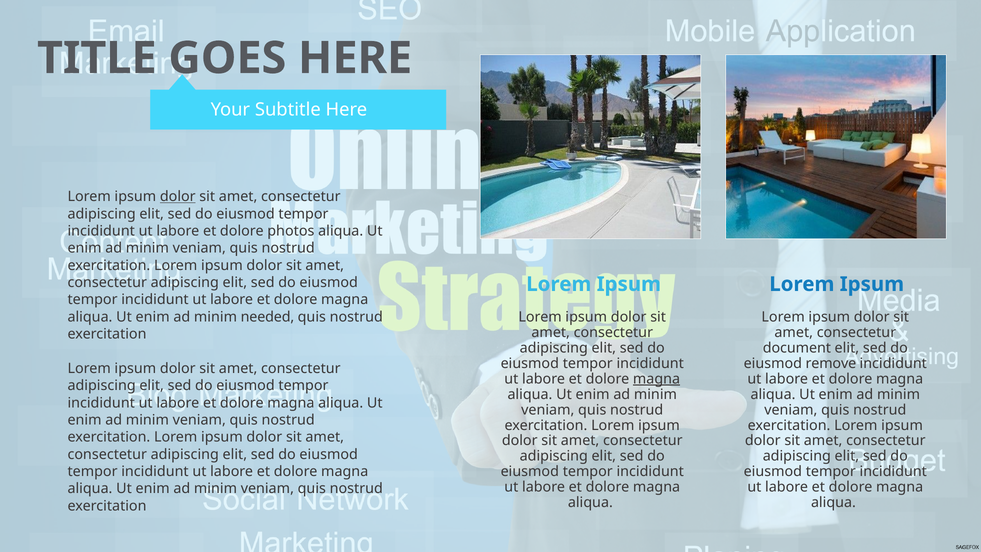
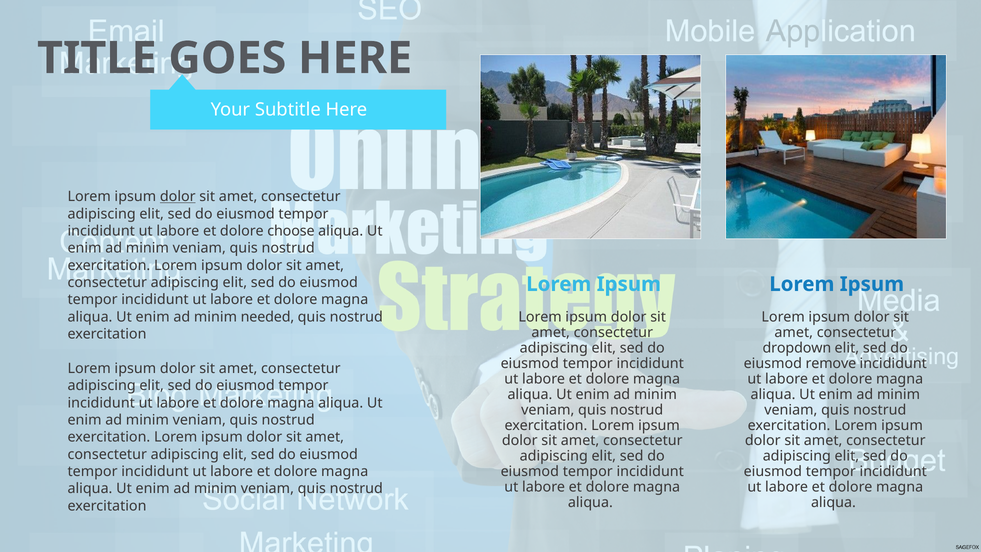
photos: photos -> choose
document: document -> dropdown
magna at (657, 379) underline: present -> none
